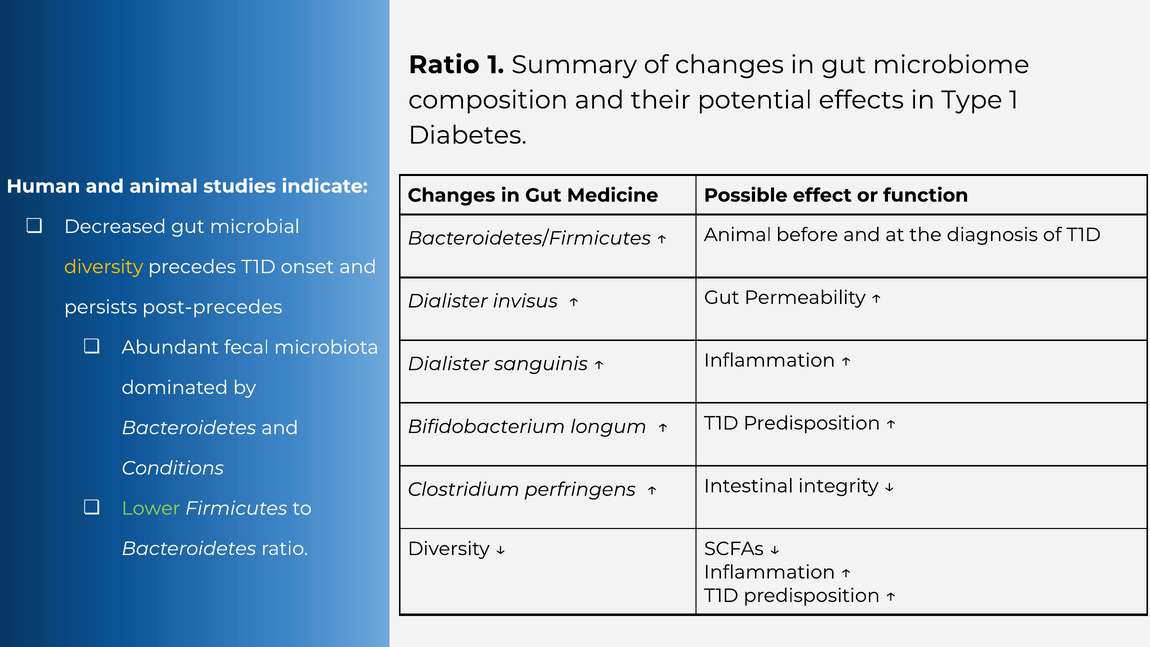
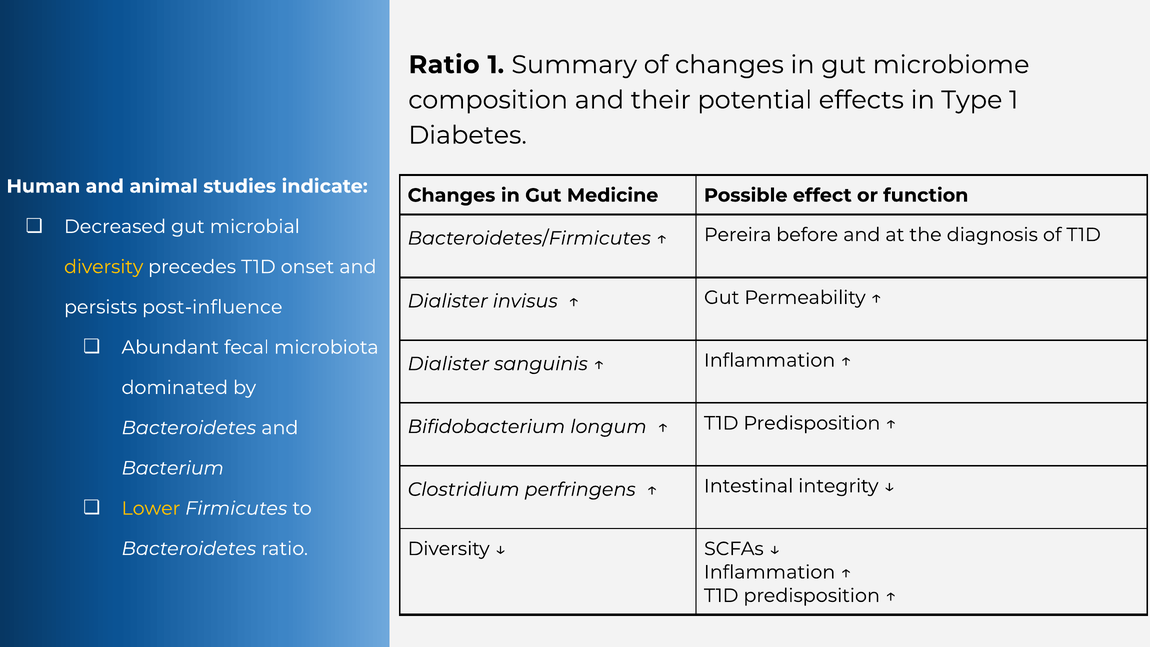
Animal at (738, 235): Animal -> Pereira
post-precedes: post-precedes -> post-influence
Conditions: Conditions -> Bacterium
Lower colour: light green -> yellow
